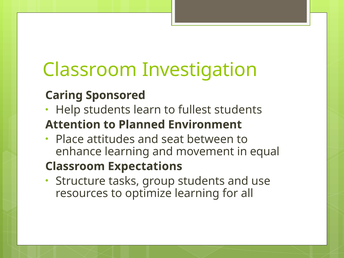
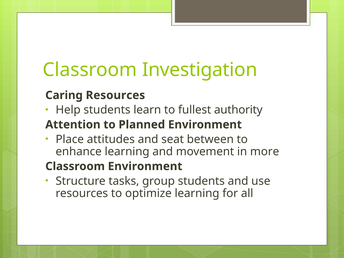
Caring Sponsored: Sponsored -> Resources
fullest students: students -> authority
equal: equal -> more
Classroom Expectations: Expectations -> Environment
